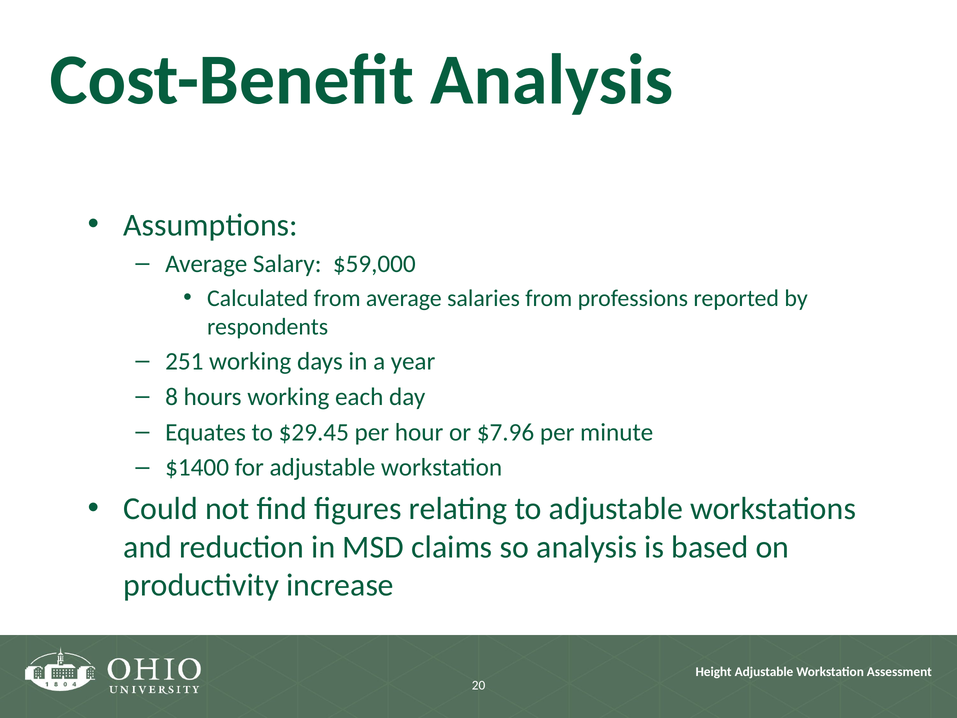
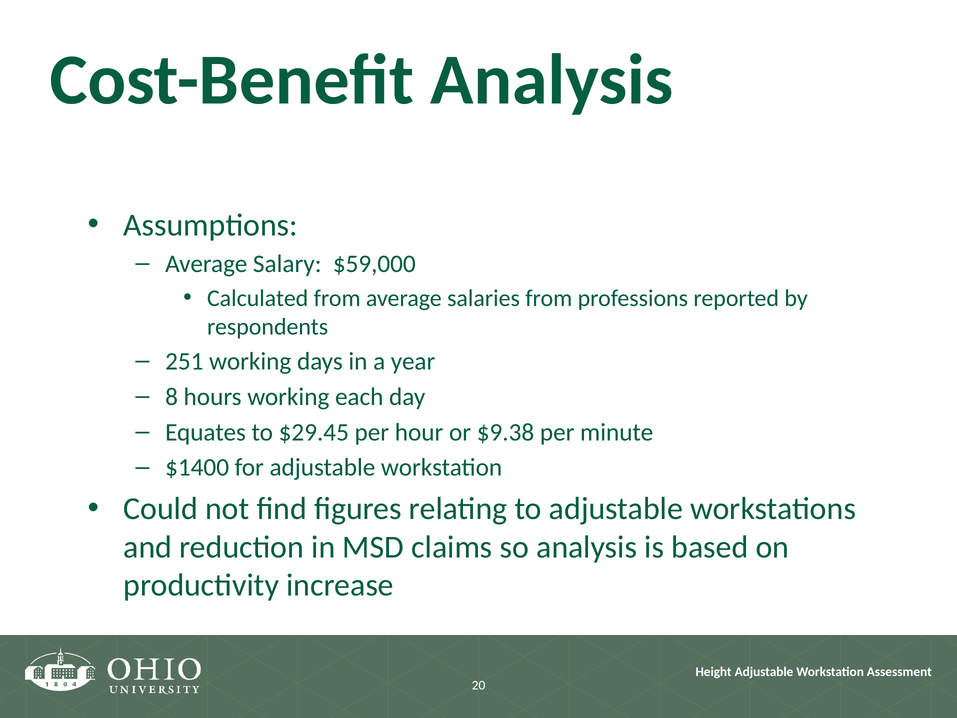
$7.96: $7.96 -> $9.38
